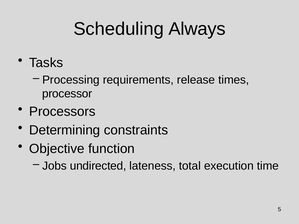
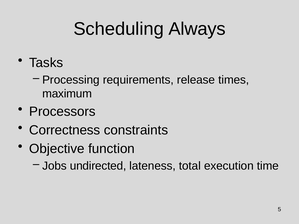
processor: processor -> maximum
Determining: Determining -> Correctness
